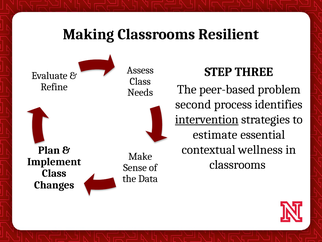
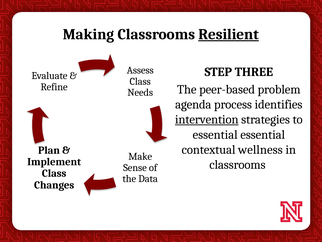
Resilient underline: none -> present
second: second -> agenda
estimate at (215, 134): estimate -> essential
